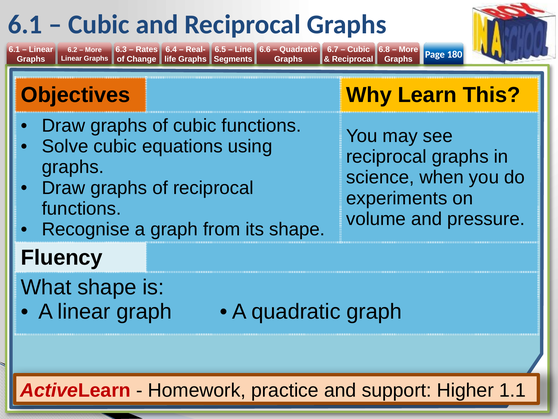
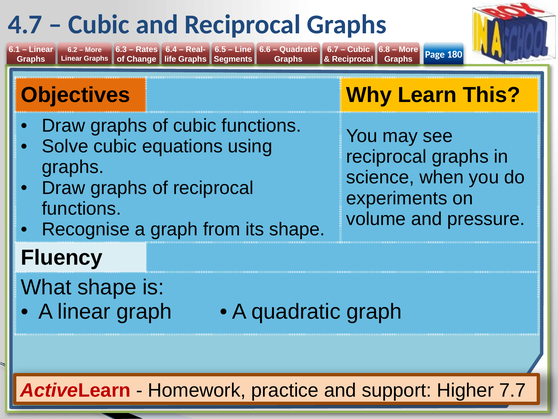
6.1 at (25, 24): 6.1 -> 4.7
1.1: 1.1 -> 7.7
